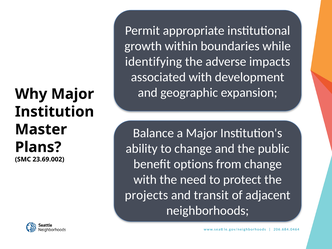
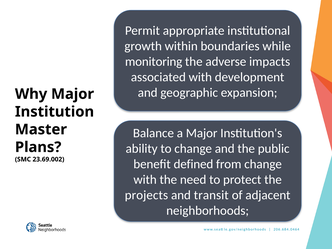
identifying: identifying -> monitoring
options: options -> defined
